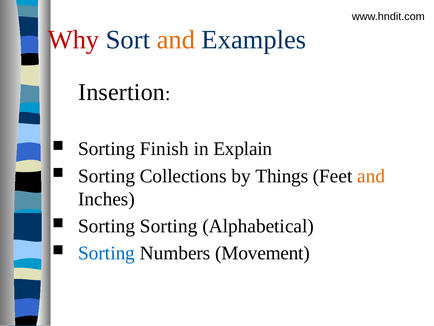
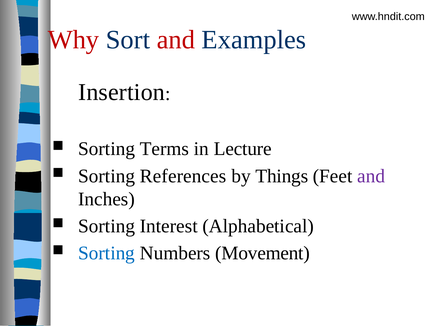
and at (176, 40) colour: orange -> red
Finish: Finish -> Terms
Explain: Explain -> Lecture
Collections: Collections -> References
and at (371, 176) colour: orange -> purple
Sorting Sorting: Sorting -> Interest
